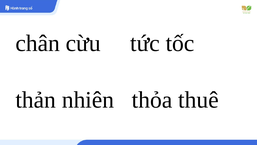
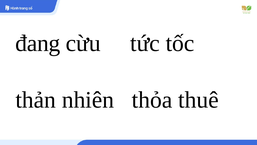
chân: chân -> đang
